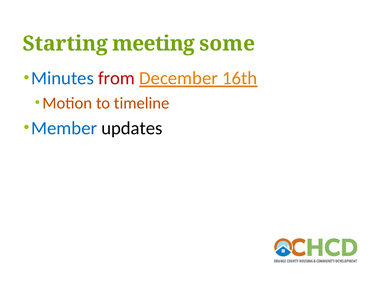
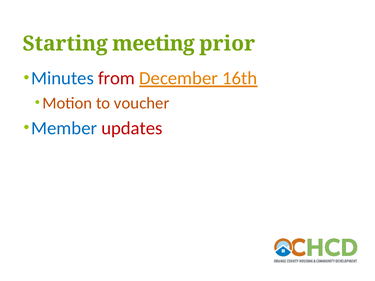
some: some -> prior
timeline: timeline -> voucher
updates colour: black -> red
